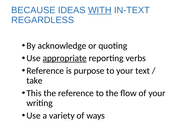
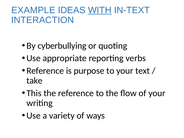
BECAUSE: BECAUSE -> EXAMPLE
REGARDLESS: REGARDLESS -> INTERACTION
acknowledge: acknowledge -> cyberbullying
appropriate underline: present -> none
